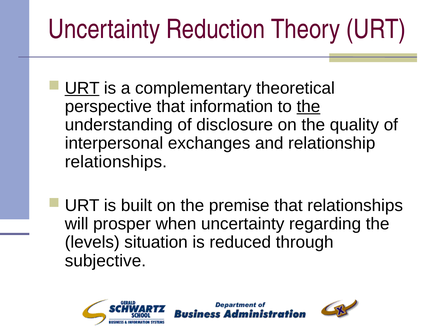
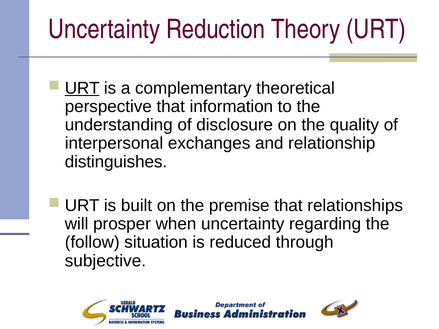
the at (308, 107) underline: present -> none
relationships at (116, 162): relationships -> distinguishes
levels: levels -> follow
